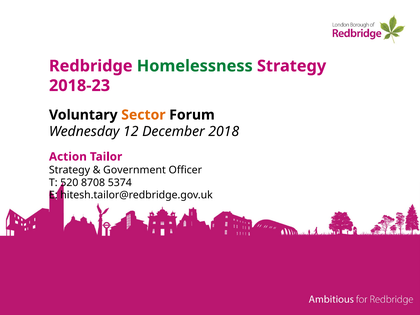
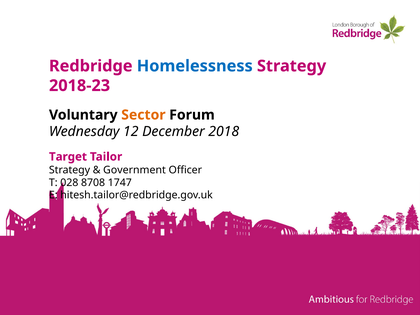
Homelessness colour: green -> blue
Action: Action -> Target
520: 520 -> 028
5374: 5374 -> 1747
